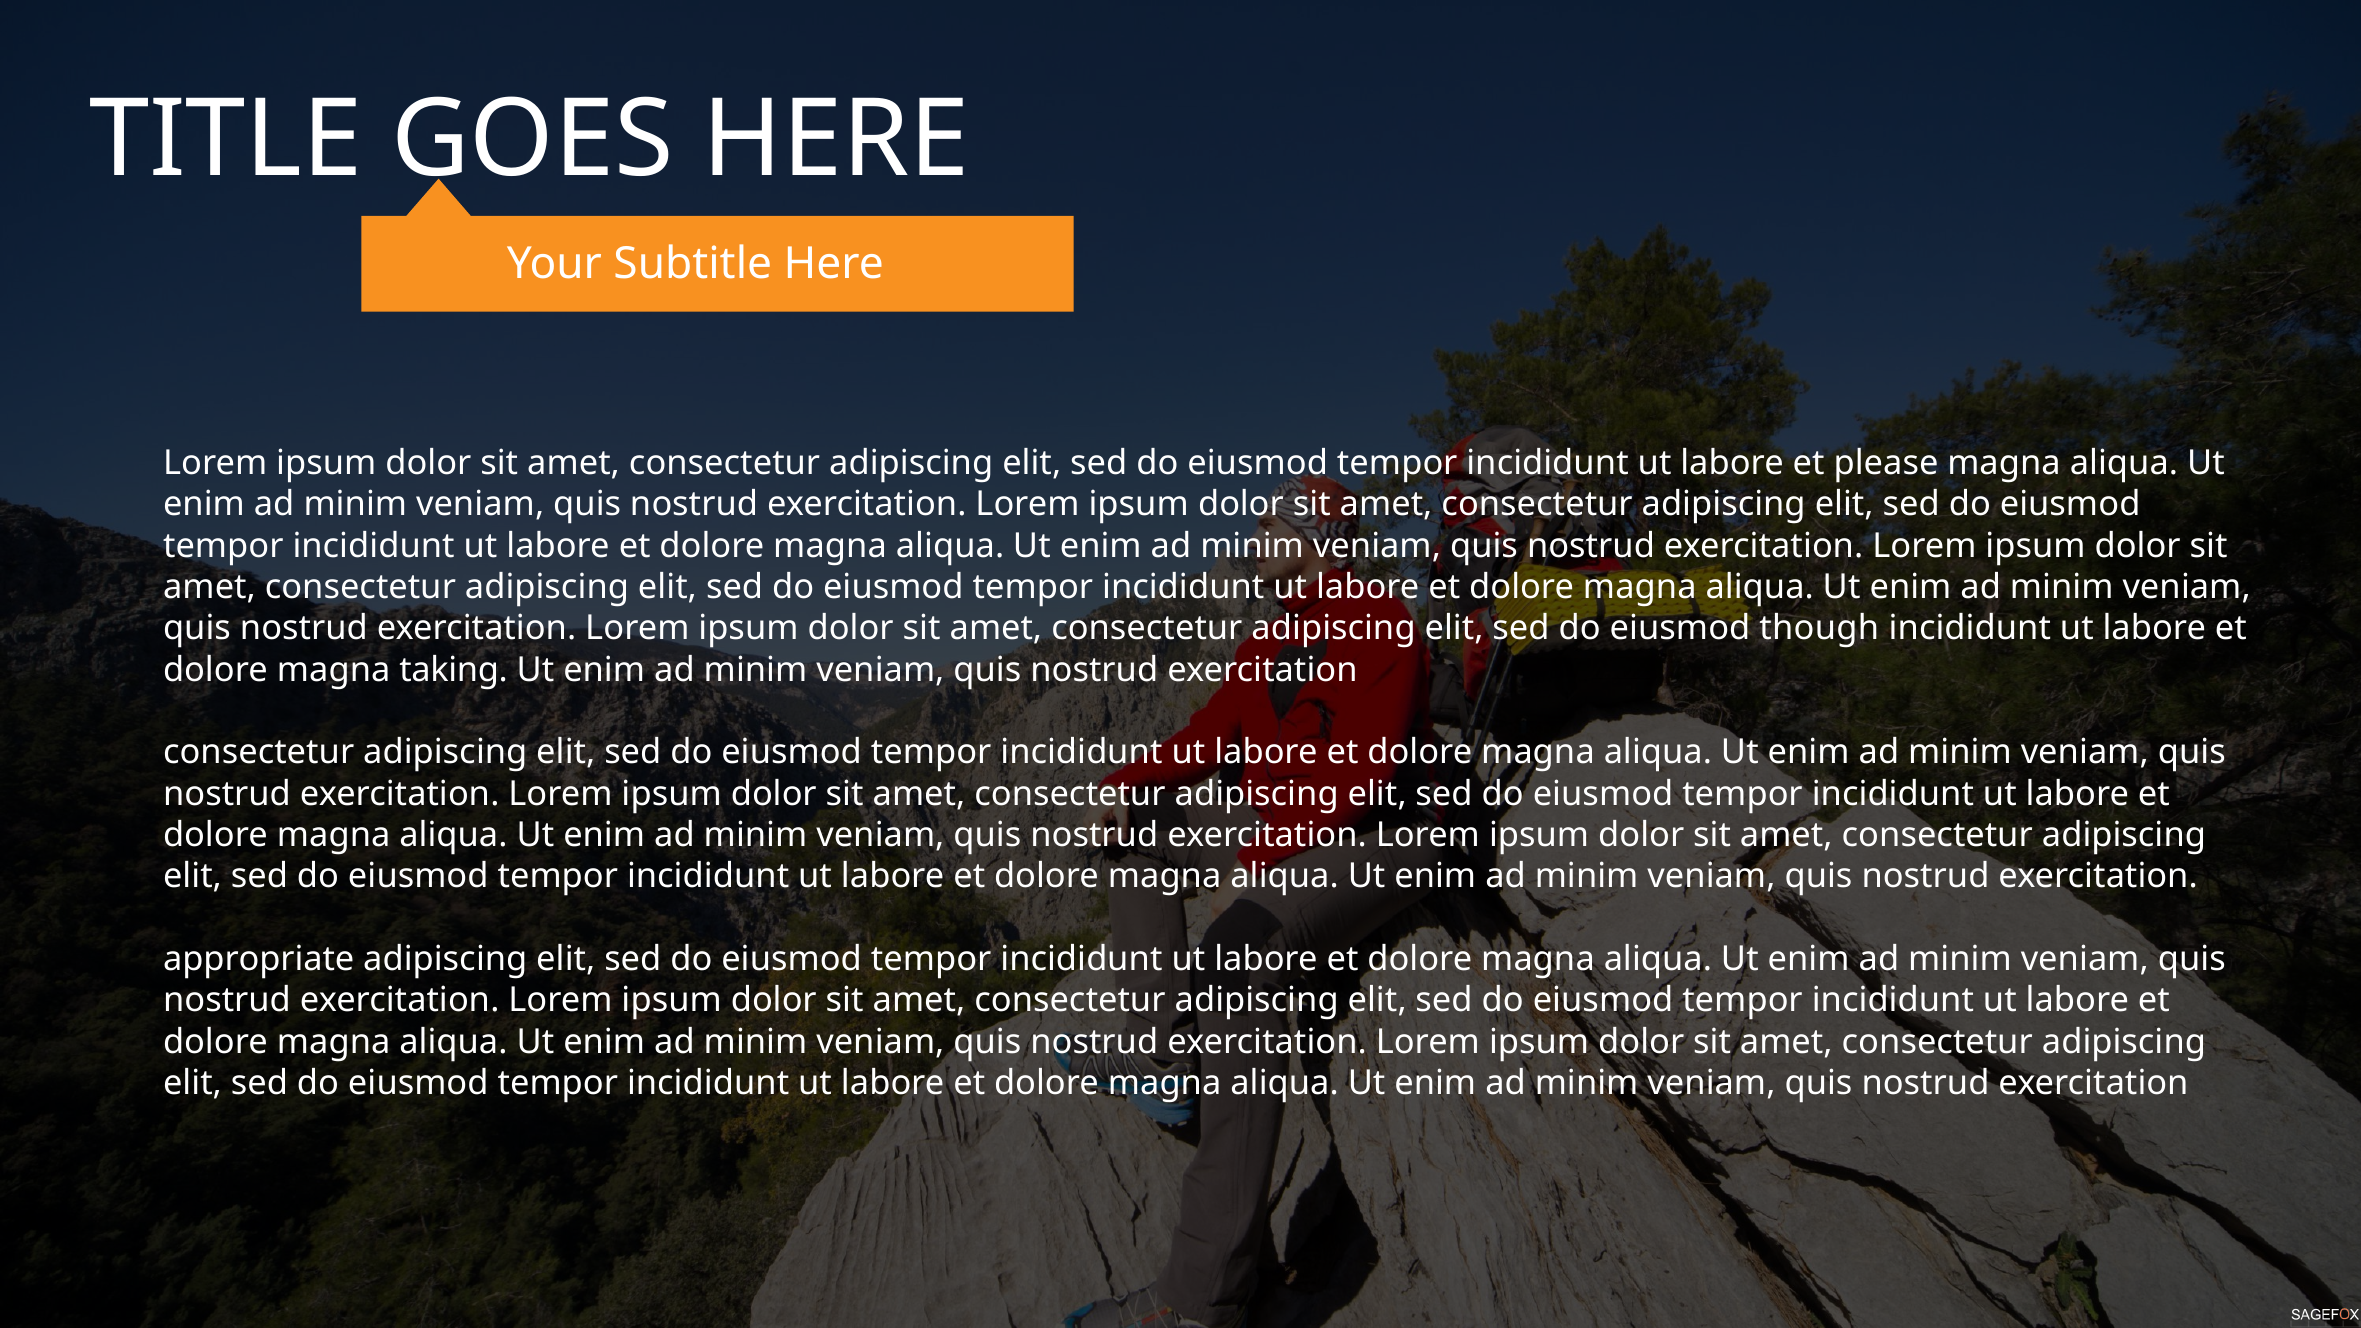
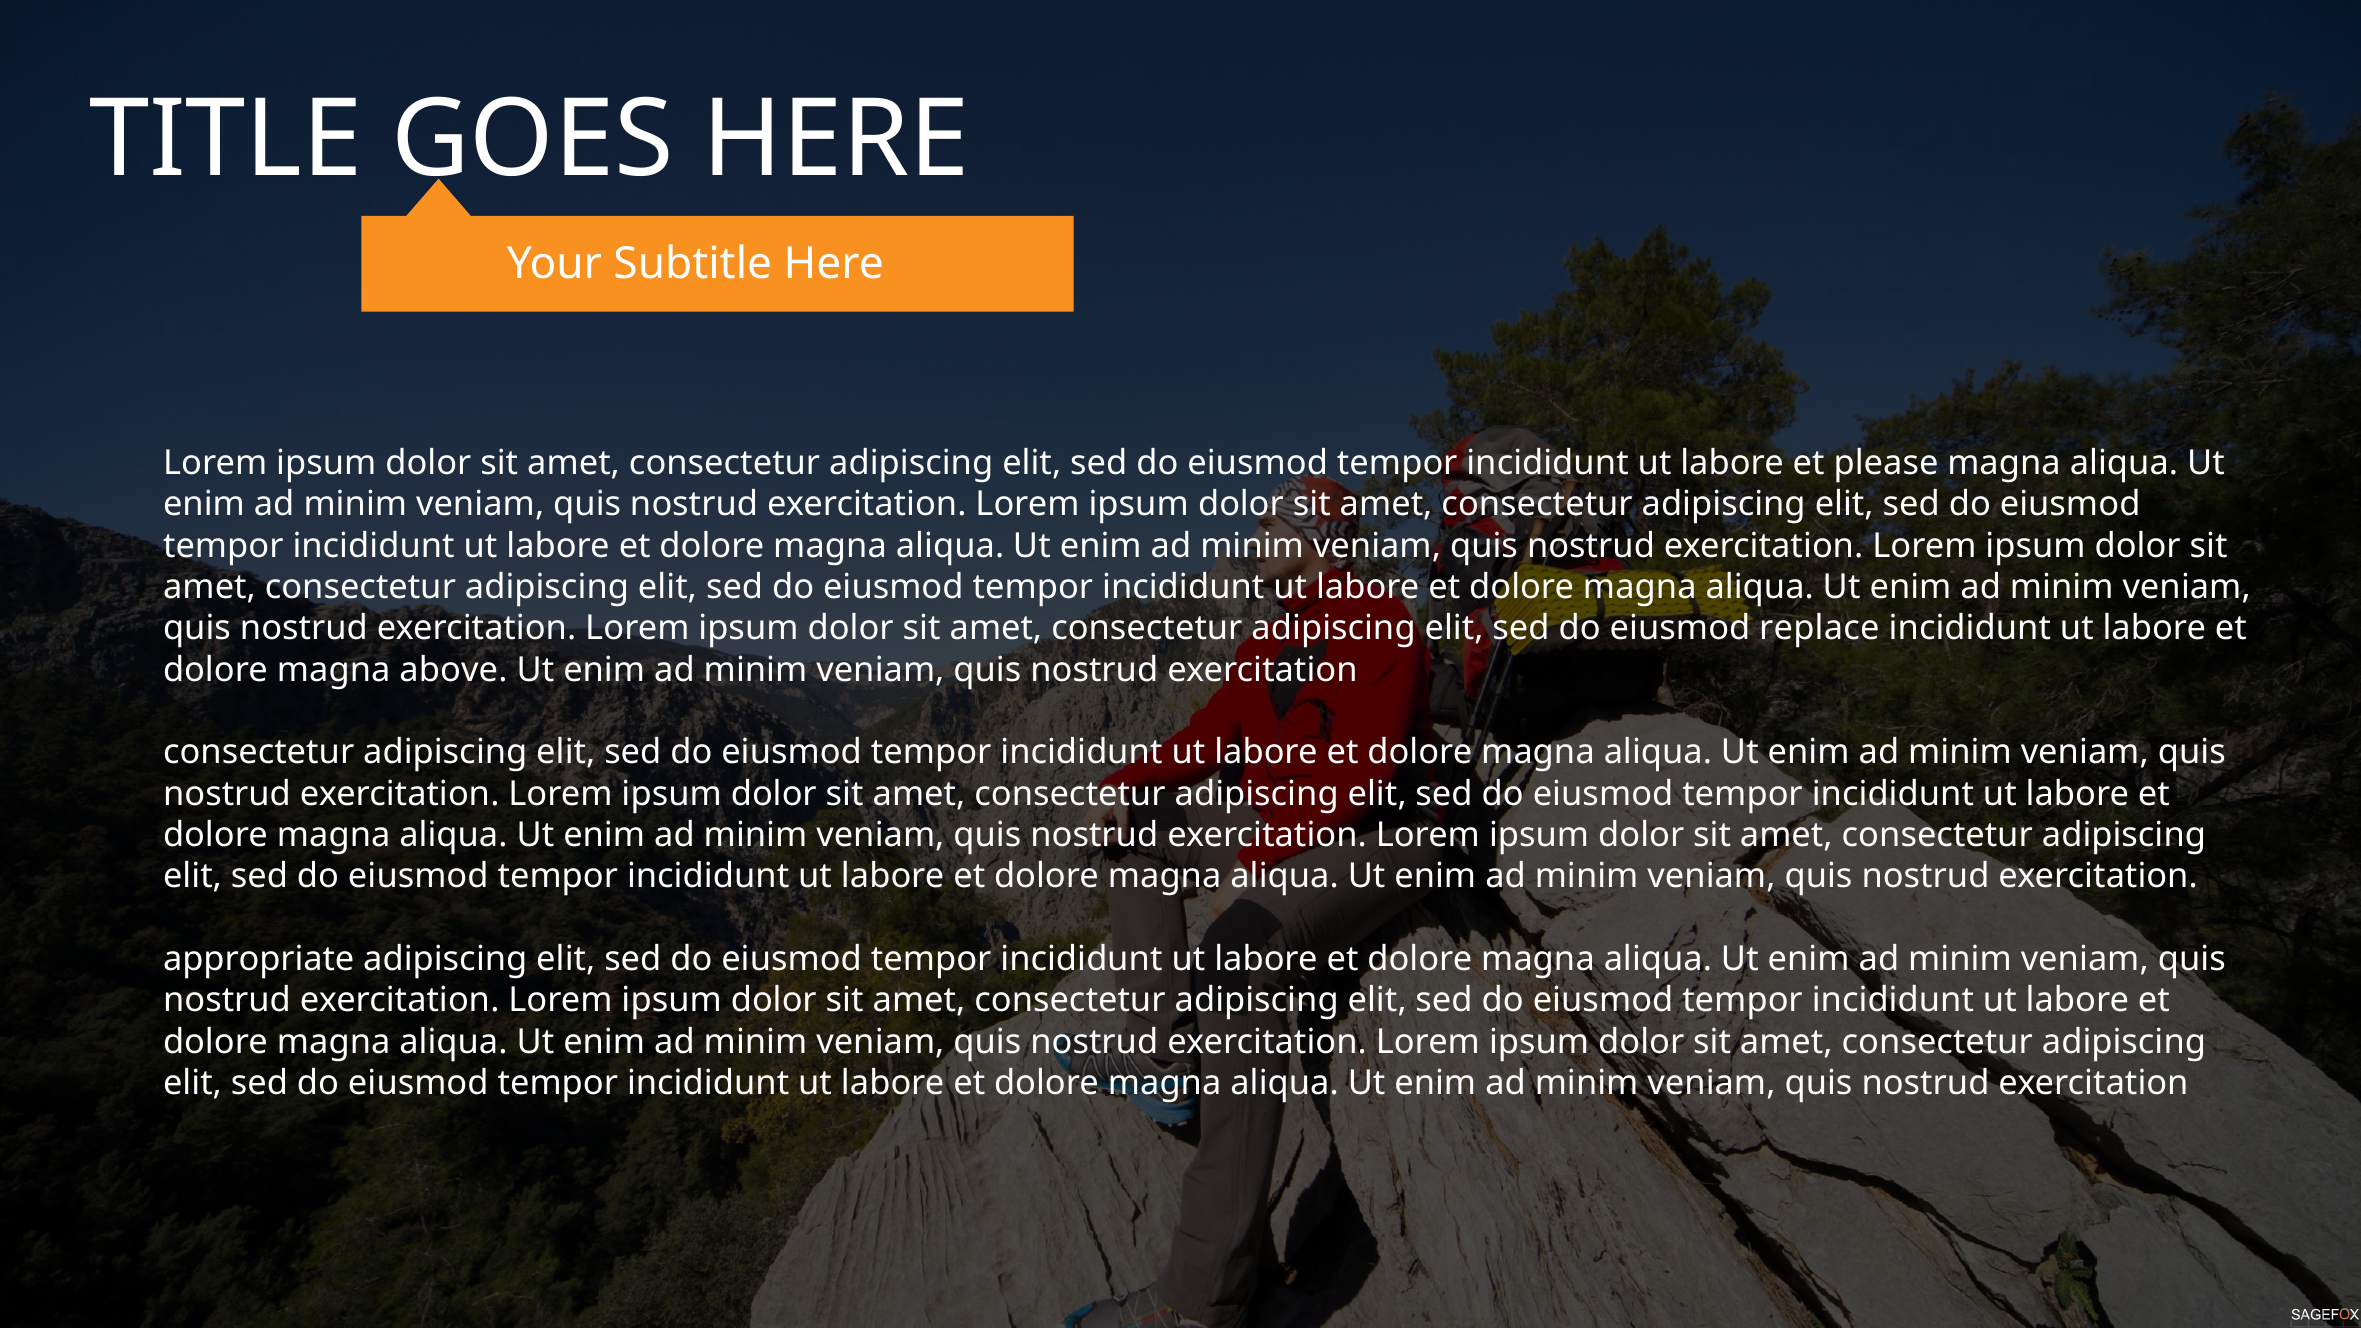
though: though -> replace
taking: taking -> above
